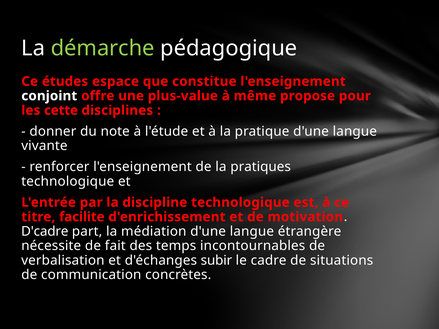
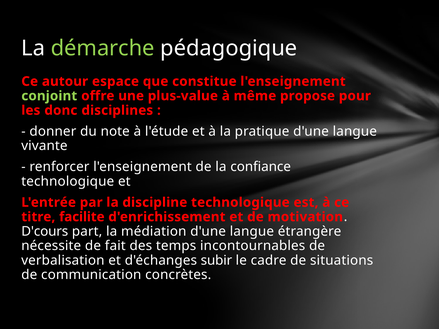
études: études -> autour
conjoint colour: white -> light green
cette: cette -> donc
pratiques: pratiques -> confiance
D'cadre: D'cadre -> D'cours
